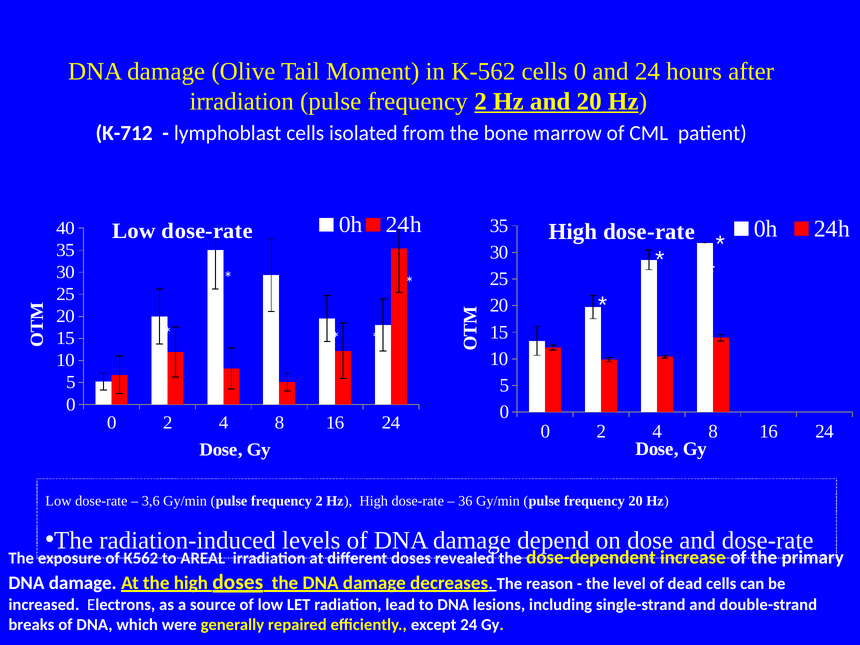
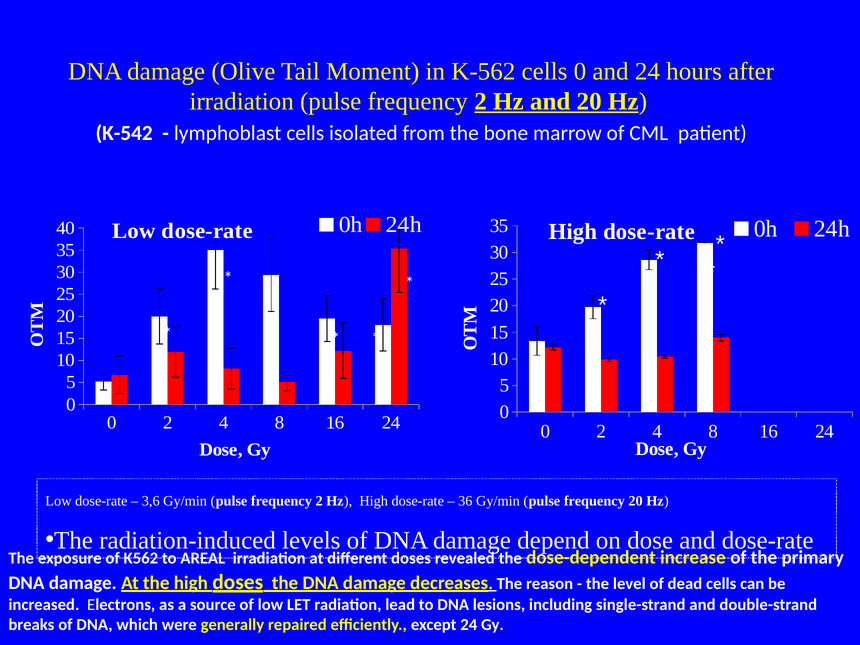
K-712: K-712 -> K-542
